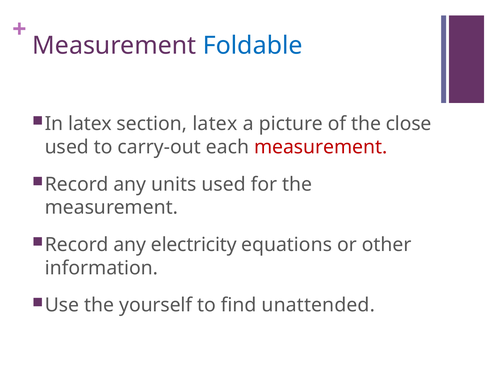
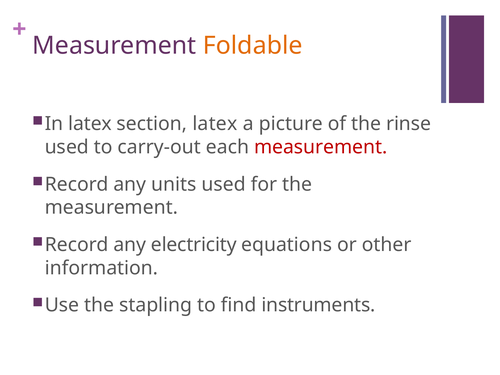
Foldable colour: blue -> orange
close: close -> rinse
yourself: yourself -> stapling
unattended: unattended -> instruments
